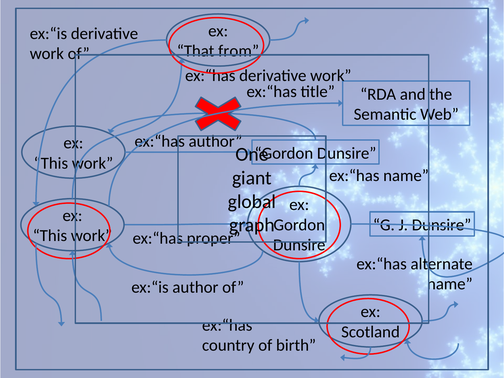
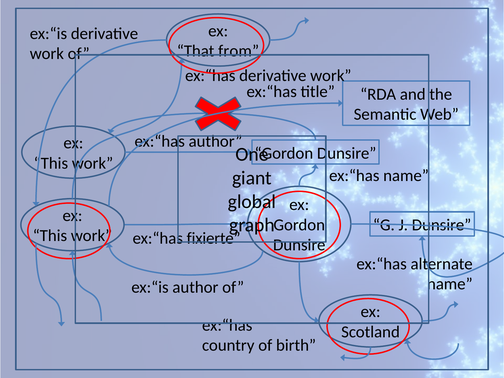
proper: proper -> fixierte
